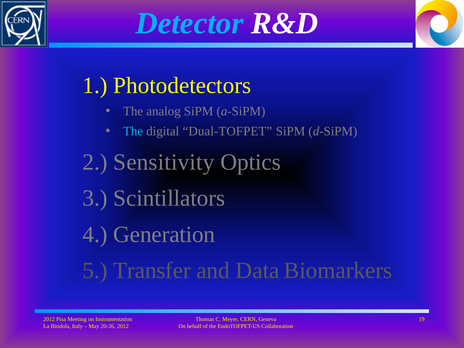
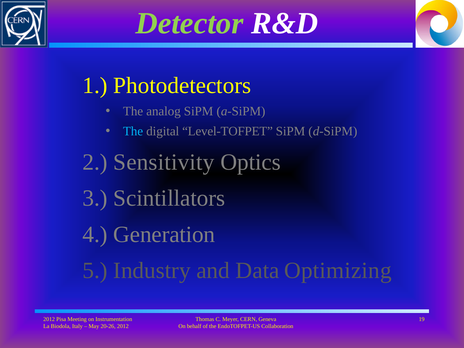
Detector colour: light blue -> light green
Dual-TOFPET: Dual-TOFPET -> Level-TOFPET
Transfer: Transfer -> Industry
Biomarkers: Biomarkers -> Optimizing
